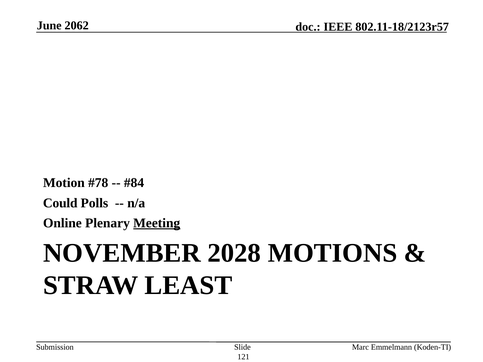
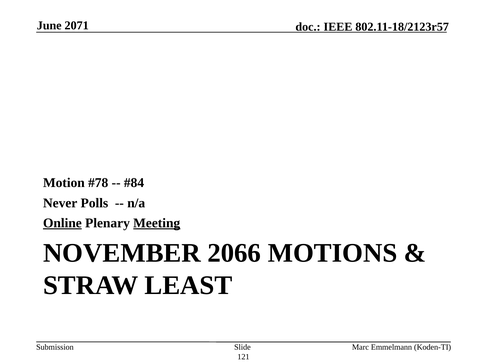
2062: 2062 -> 2071
Could: Could -> Never
Online underline: none -> present
2028: 2028 -> 2066
